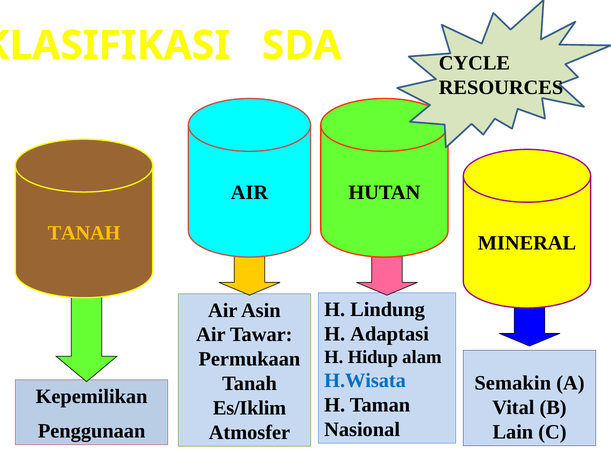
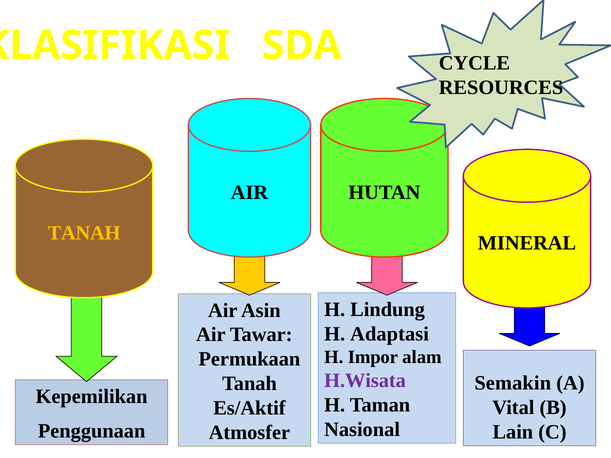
Hidup: Hidup -> Impor
H.Wisata colour: blue -> purple
Es/Iklim: Es/Iklim -> Es/Aktif
